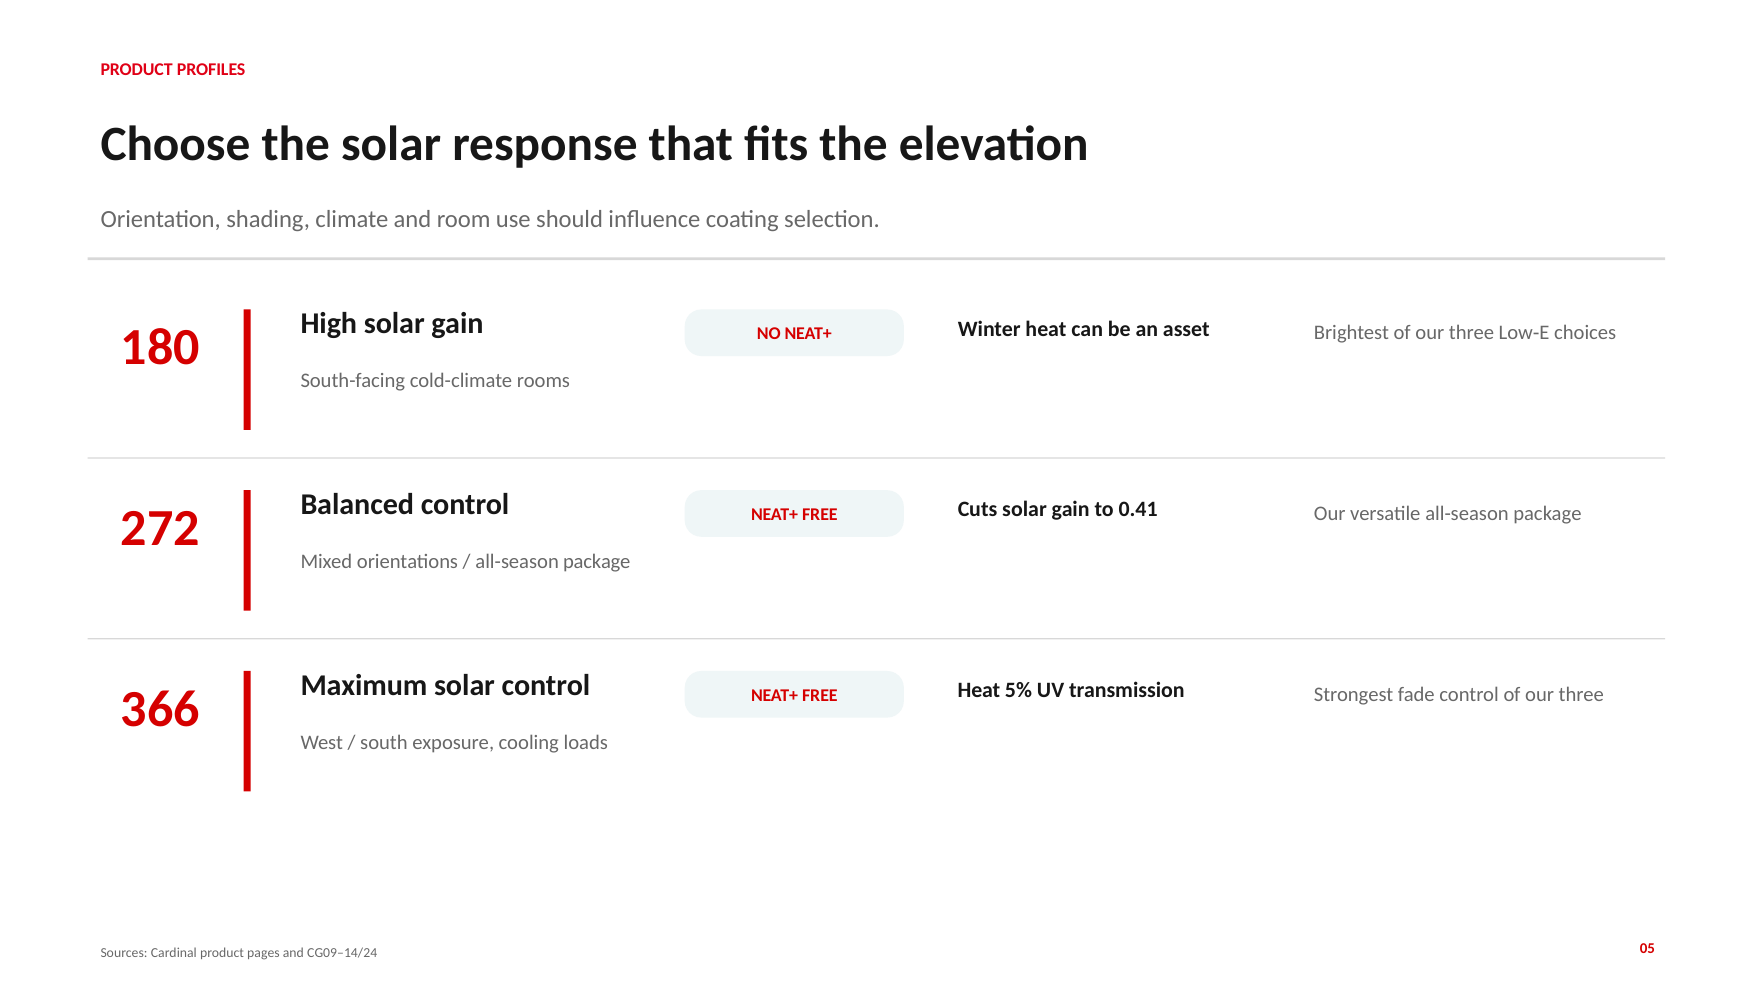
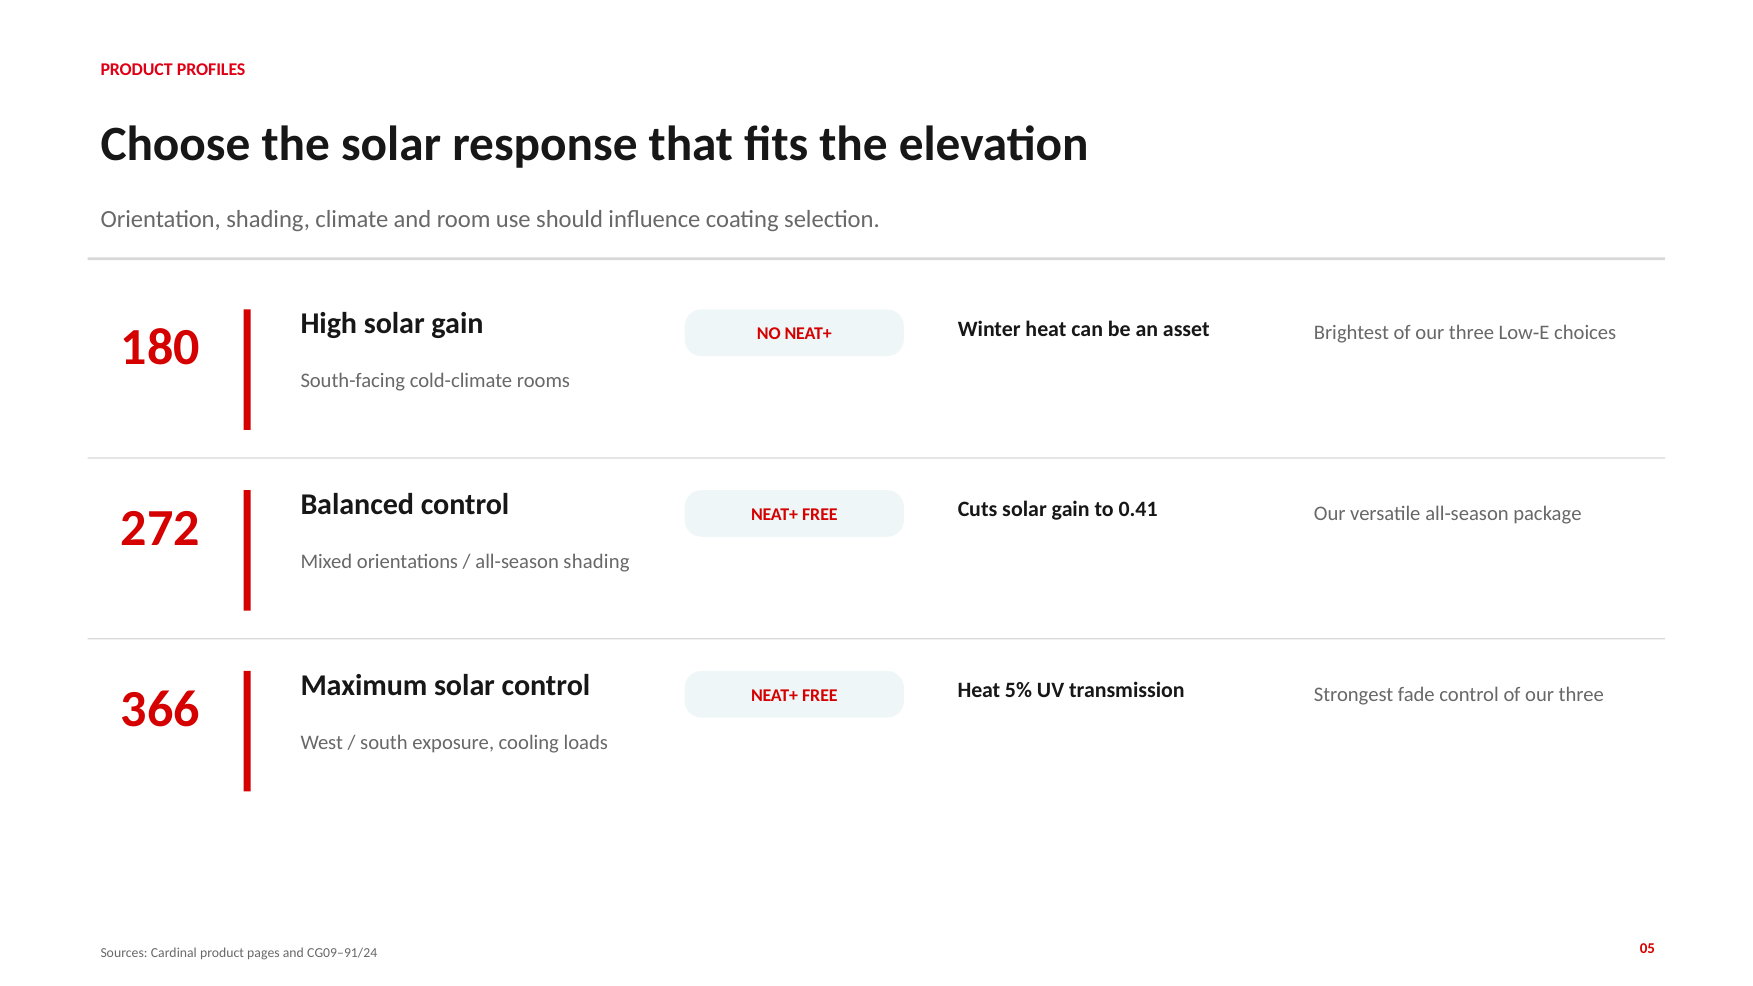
package at (597, 562): package -> shading
CG09–14/24: CG09–14/24 -> CG09–91/24
